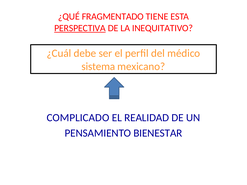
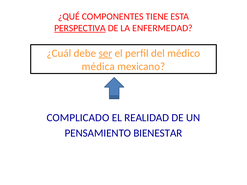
FRAGMENTADO: FRAGMENTADO -> COMPONENTES
INEQUITATIVO: INEQUITATIVO -> ENFERMEDAD
ser underline: none -> present
sistema: sistema -> médica
